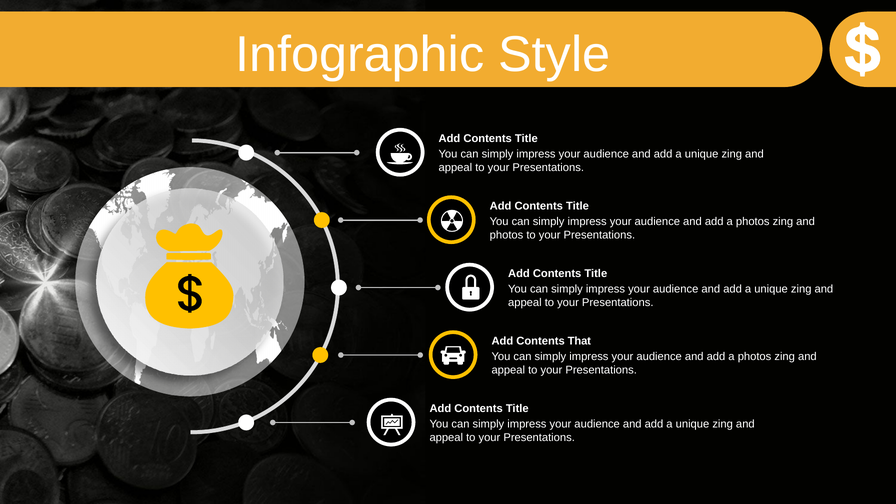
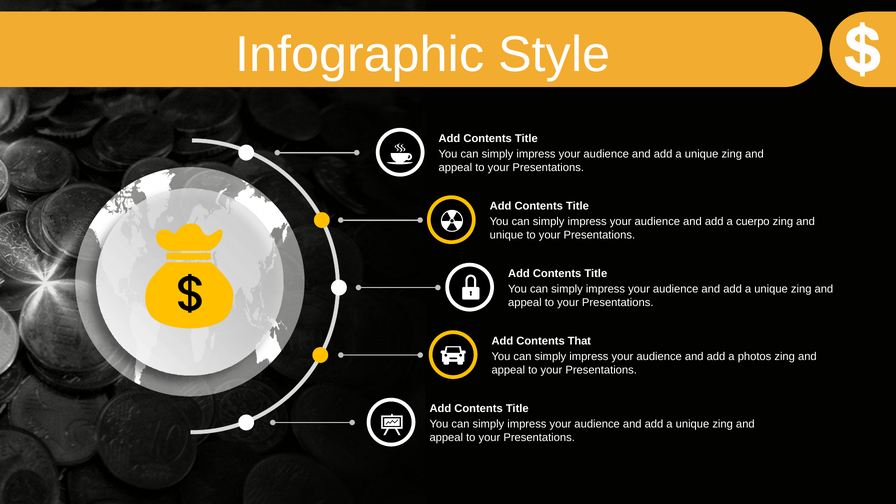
photos at (753, 221): photos -> cuerpo
photos at (507, 235): photos -> unique
